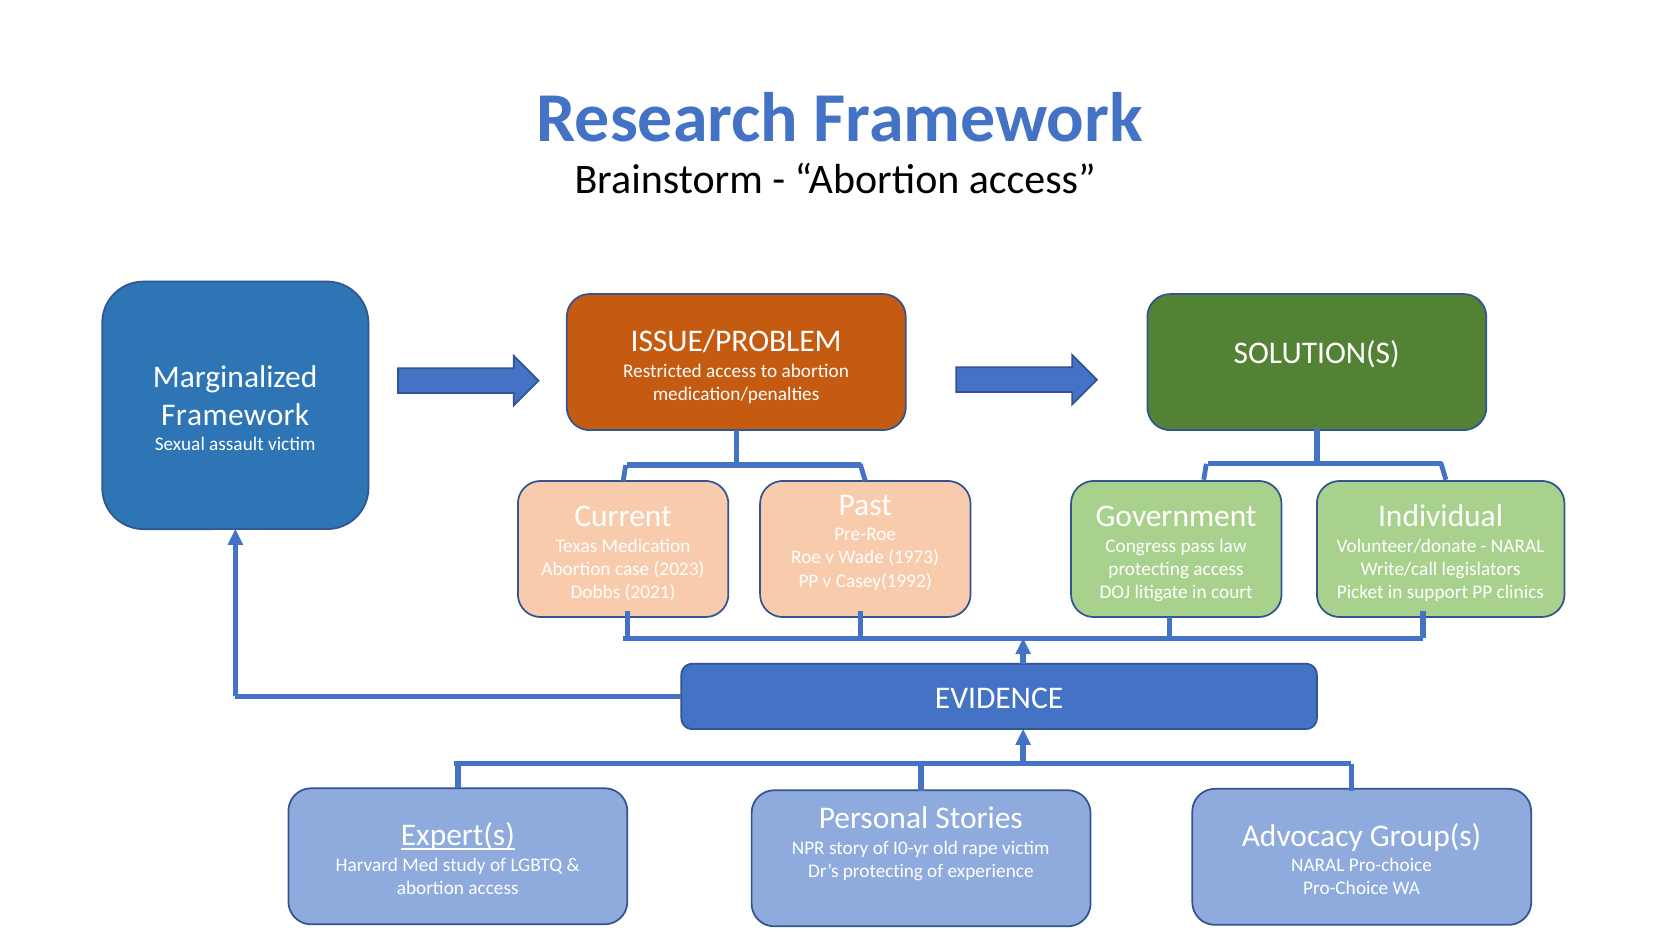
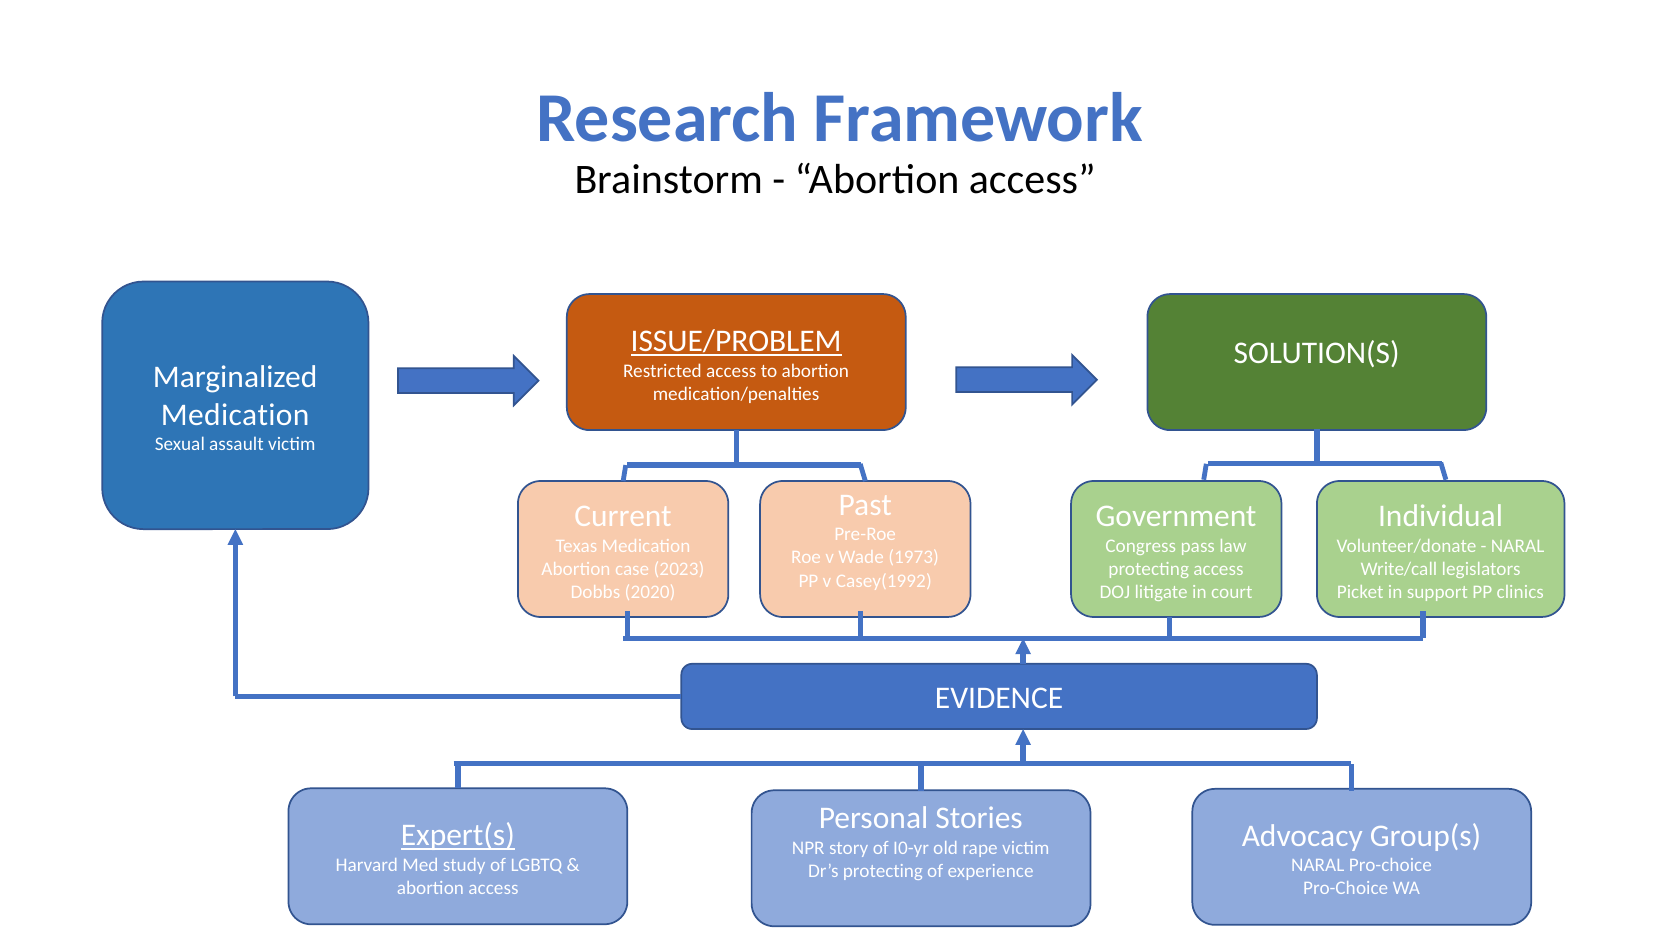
ISSUE/PROBLEM underline: none -> present
Framework at (235, 415): Framework -> Medication
2021: 2021 -> 2020
